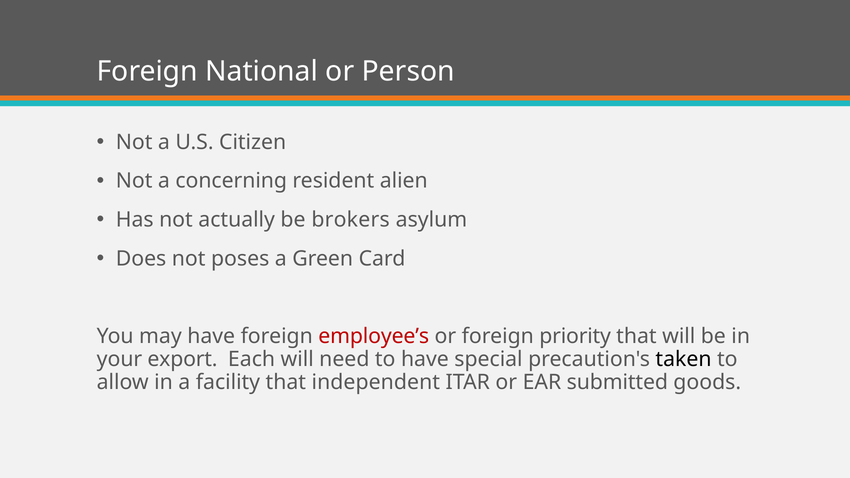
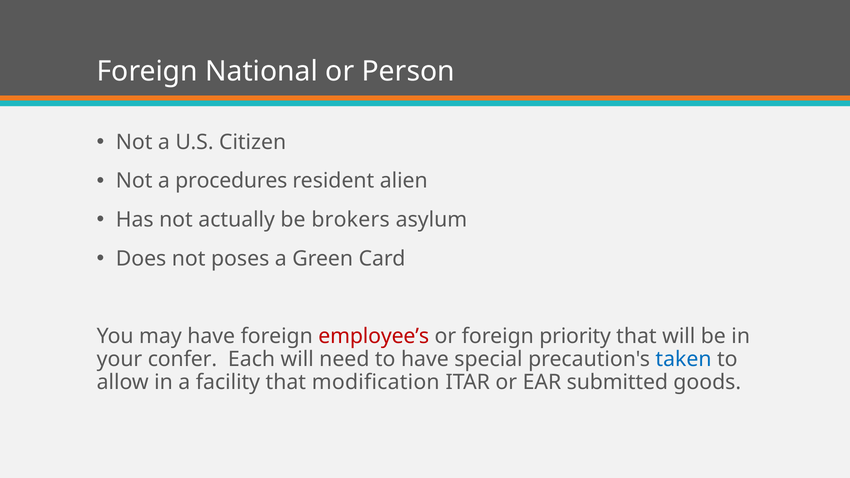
concerning: concerning -> procedures
export: export -> confer
taken colour: black -> blue
independent: independent -> modification
